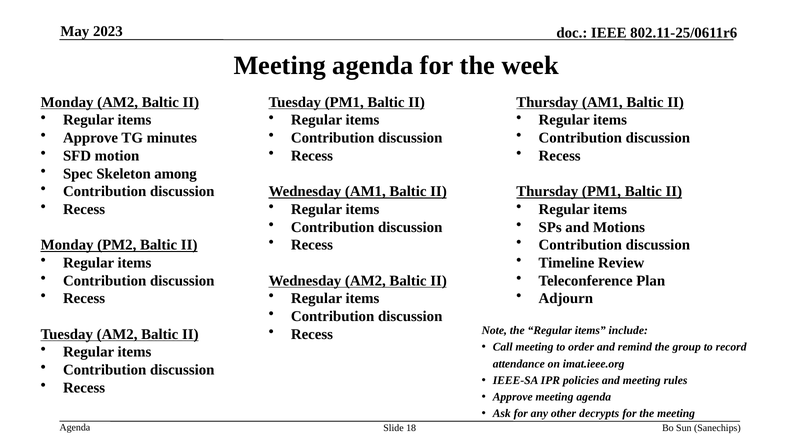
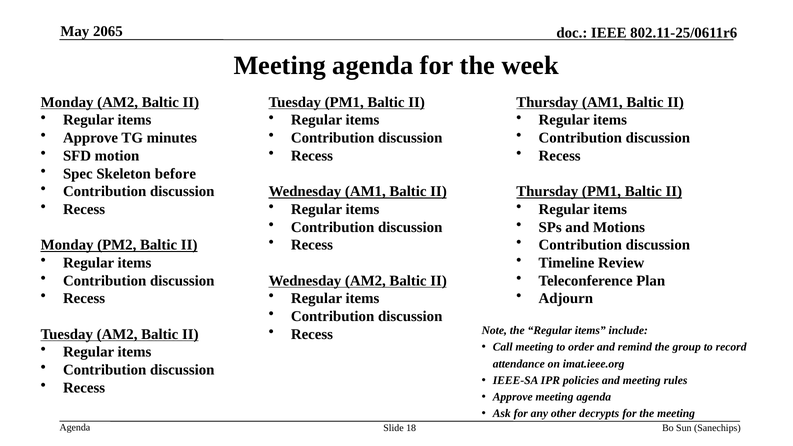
2023: 2023 -> 2065
among: among -> before
